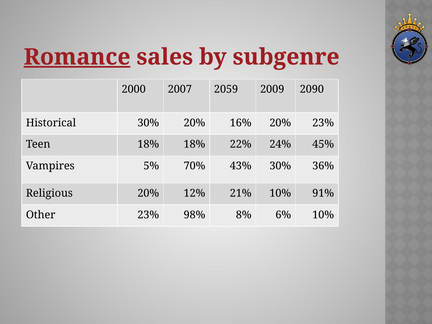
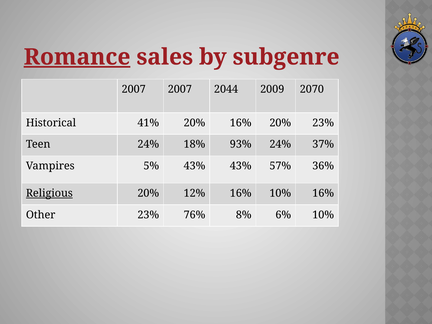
2000 at (134, 89): 2000 -> 2007
2059: 2059 -> 2044
2090: 2090 -> 2070
Historical 30%: 30% -> 41%
Teen 18%: 18% -> 24%
22%: 22% -> 93%
45%: 45% -> 37%
5% 70%: 70% -> 43%
43% 30%: 30% -> 57%
Religious underline: none -> present
12% 21%: 21% -> 16%
10% 91%: 91% -> 16%
98%: 98% -> 76%
